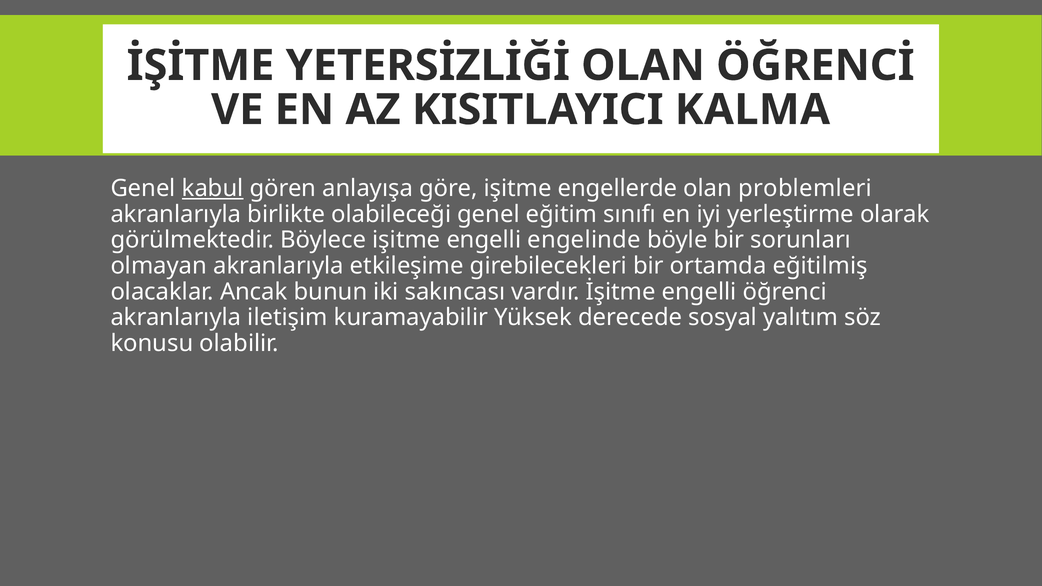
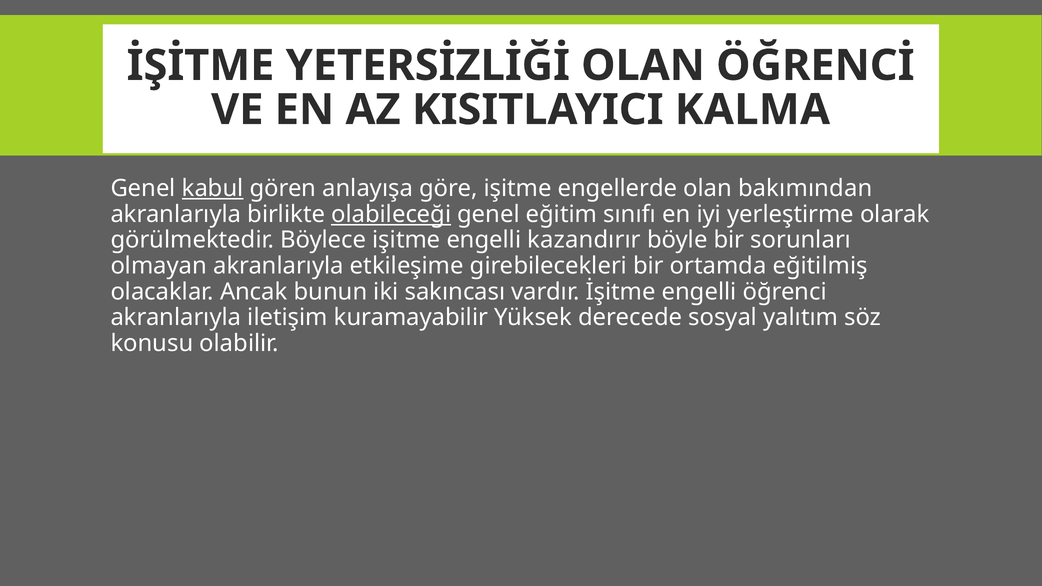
problemleri: problemleri -> bakımından
olabileceği underline: none -> present
engelinde: engelinde -> kazandırır
